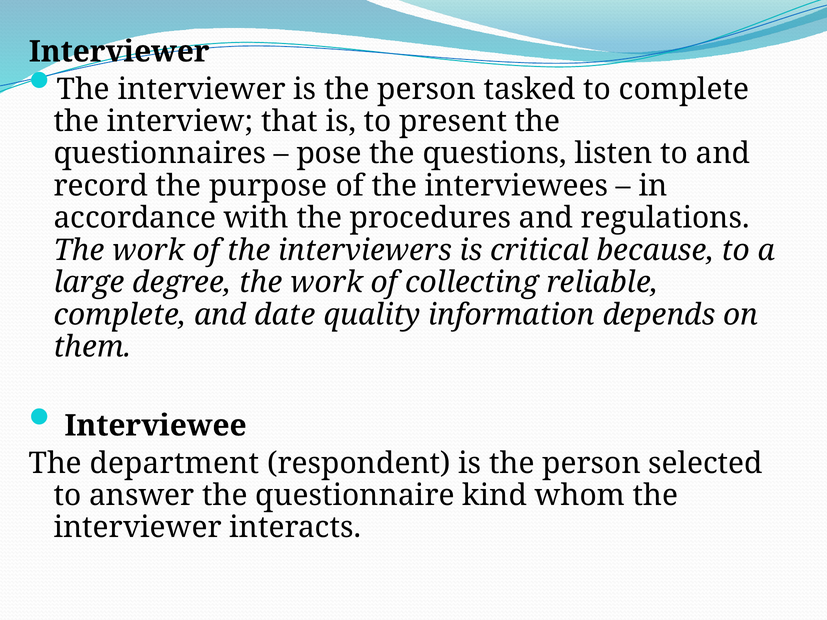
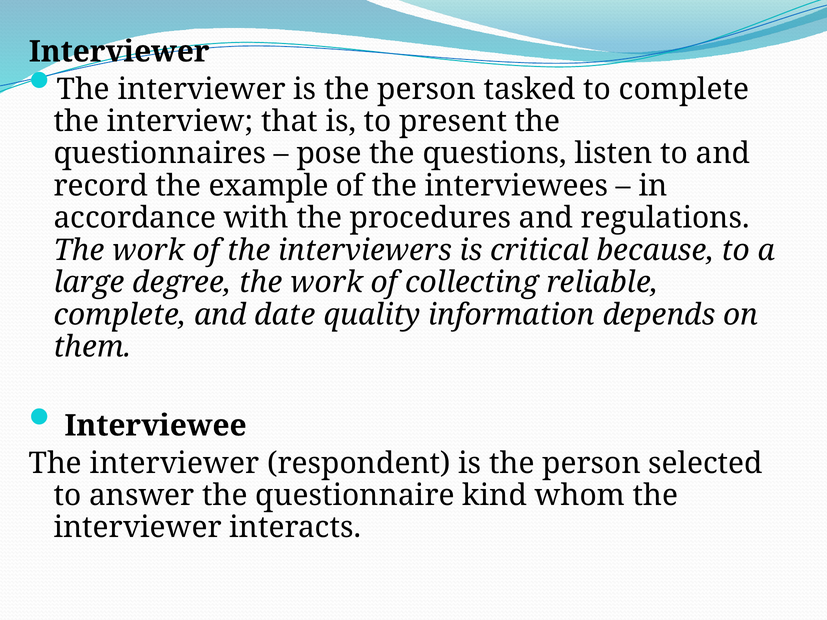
purpose: purpose -> example
department at (175, 463): department -> interviewer
